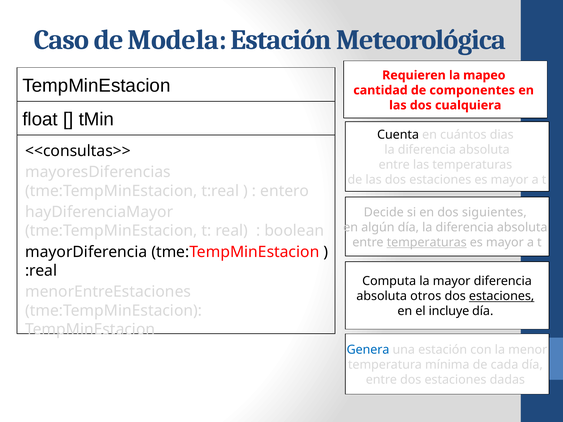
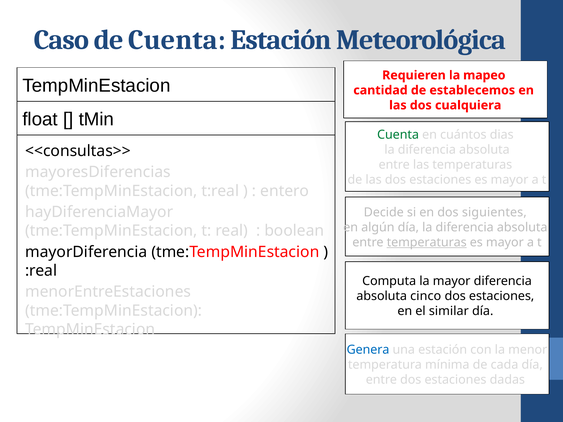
de Modela: Modela -> Cuenta
componentes: componentes -> establecemos
Cuenta at (398, 135) colour: black -> green
otros: otros -> cinco
estaciones at (502, 296) underline: present -> none
incluye: incluye -> similar
